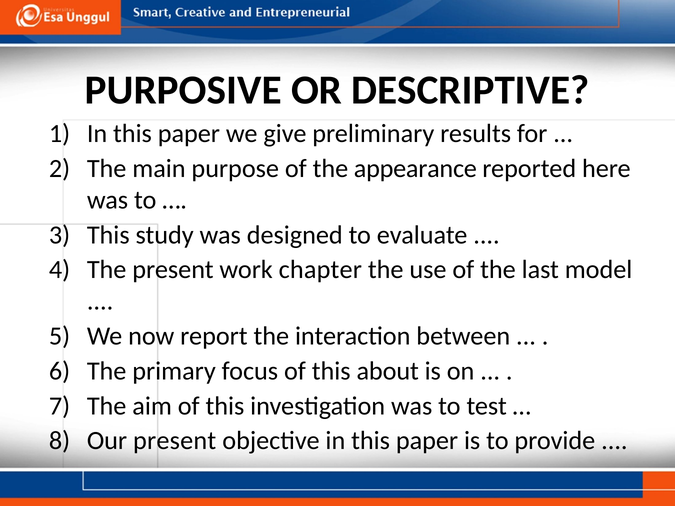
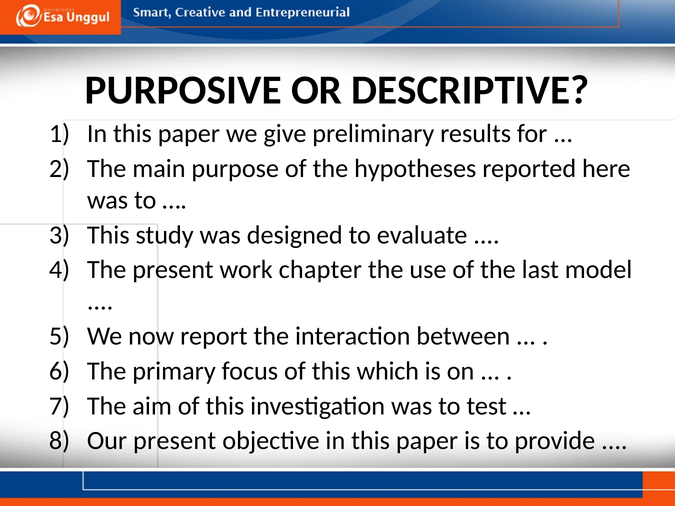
appearance: appearance -> hypotheses
about: about -> which
